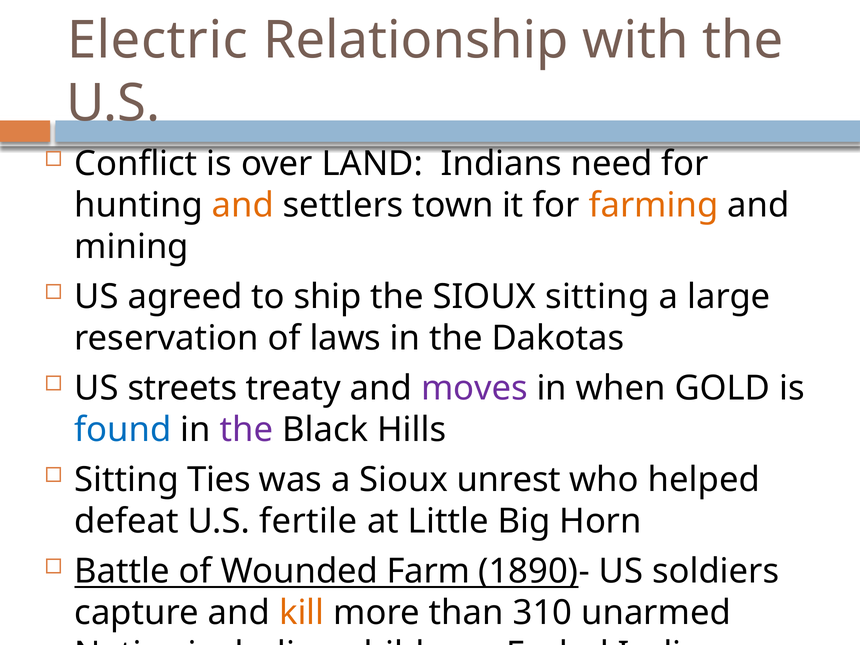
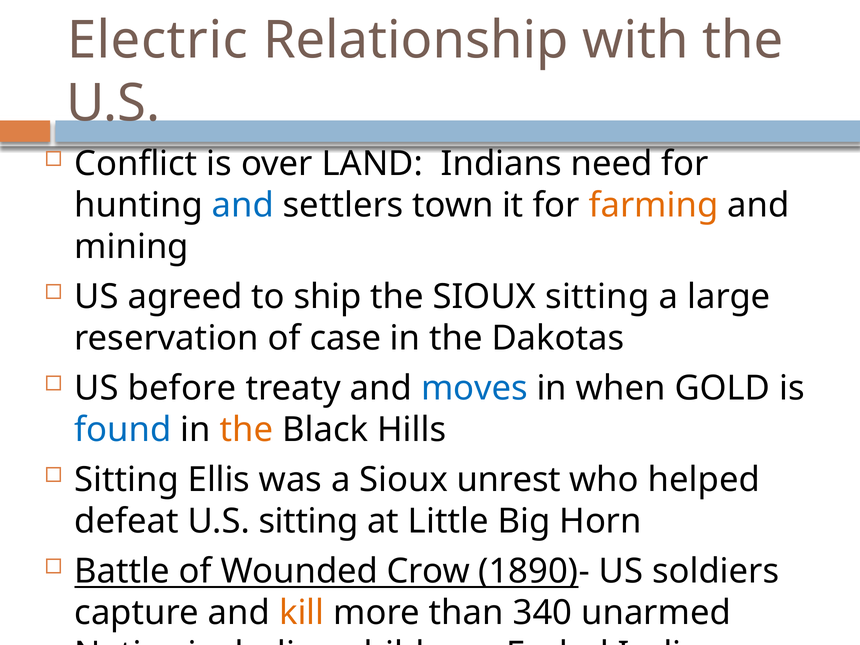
and at (243, 205) colour: orange -> blue
laws: laws -> case
streets: streets -> before
moves colour: purple -> blue
the at (246, 430) colour: purple -> orange
Ties: Ties -> Ellis
U.S fertile: fertile -> sitting
Farm: Farm -> Crow
310: 310 -> 340
